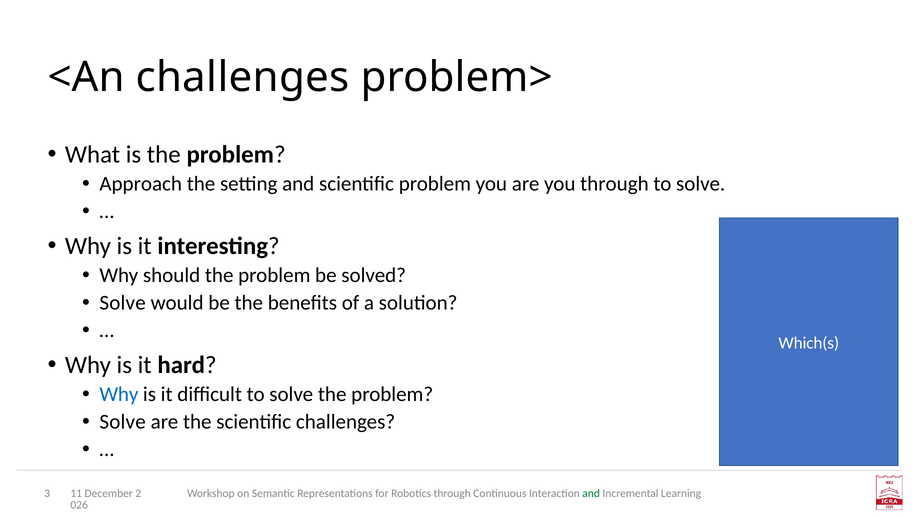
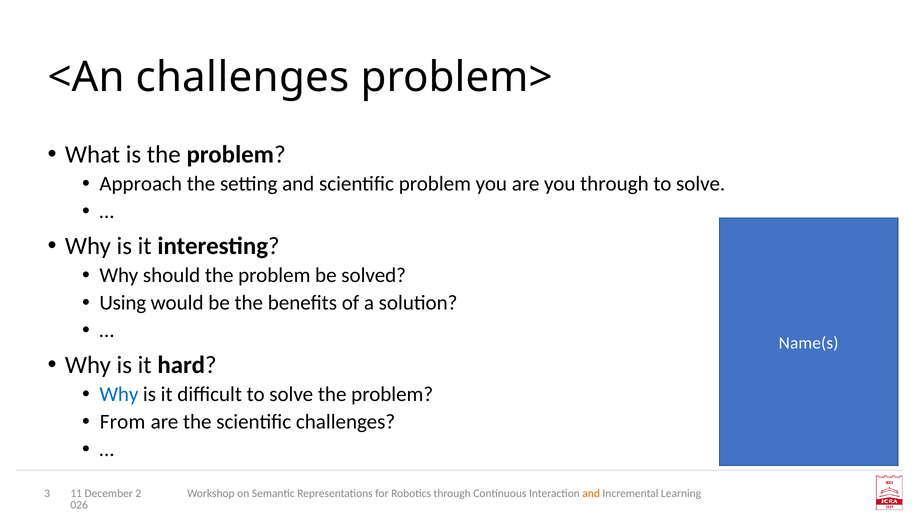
Solve at (123, 303): Solve -> Using
Which(s: Which(s -> Name(s
Solve at (123, 422): Solve -> From
and at (591, 494) colour: green -> orange
